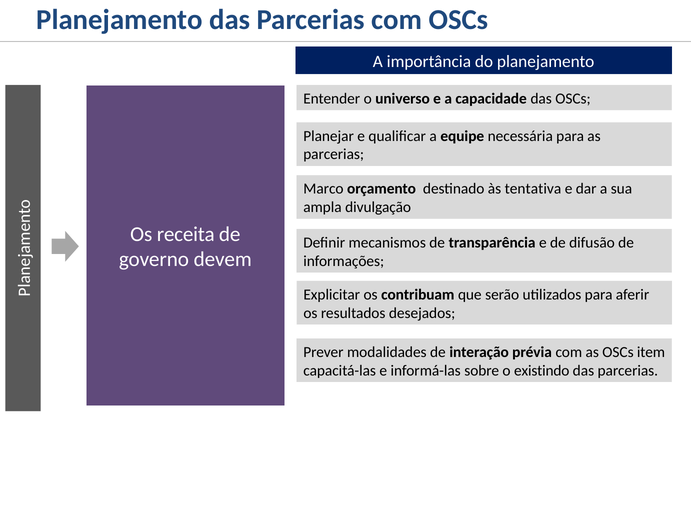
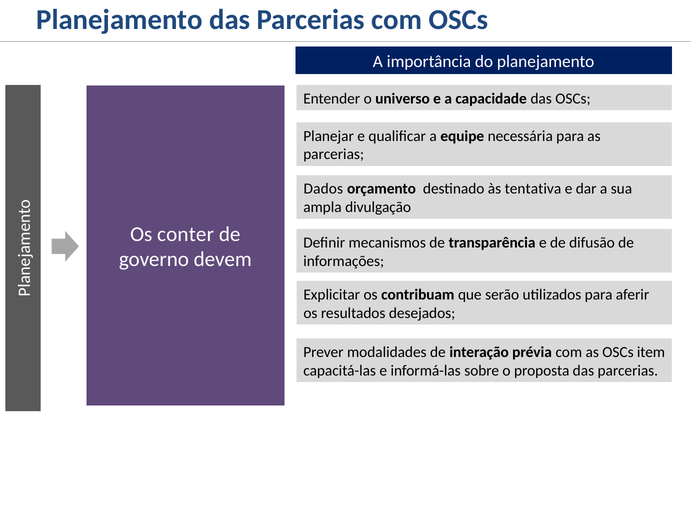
Marco: Marco -> Dados
receita: receita -> conter
existindo: existindo -> proposta
